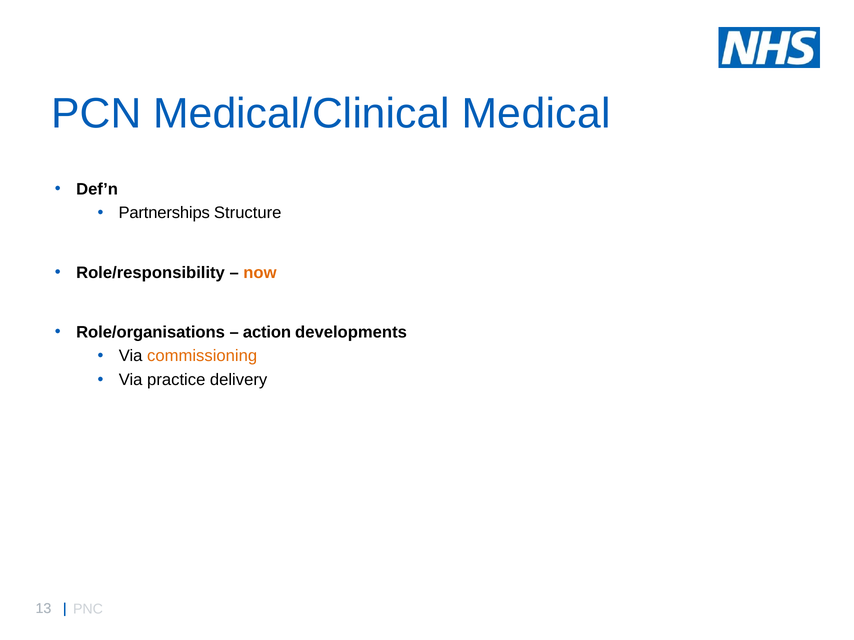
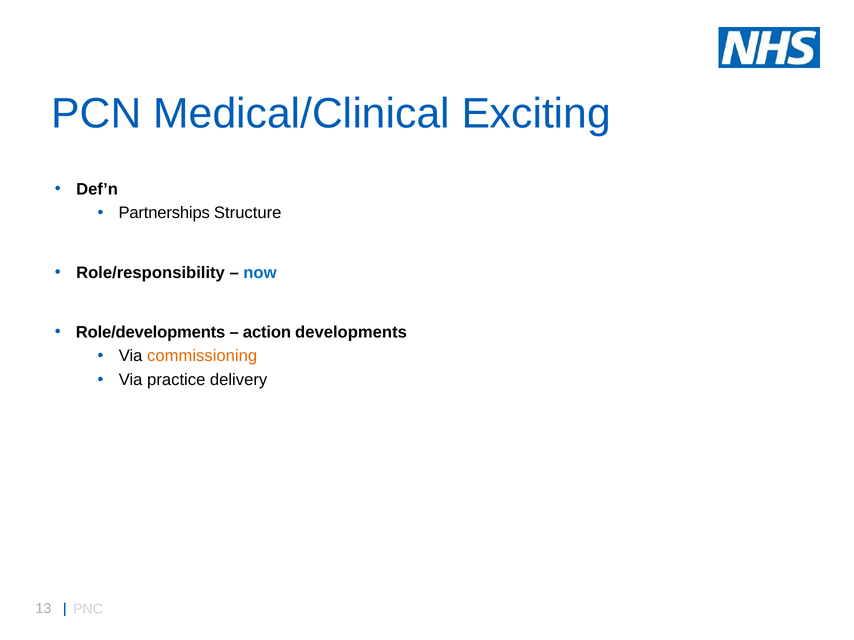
Medical: Medical -> Exciting
now colour: orange -> blue
Role/organisations: Role/organisations -> Role/developments
